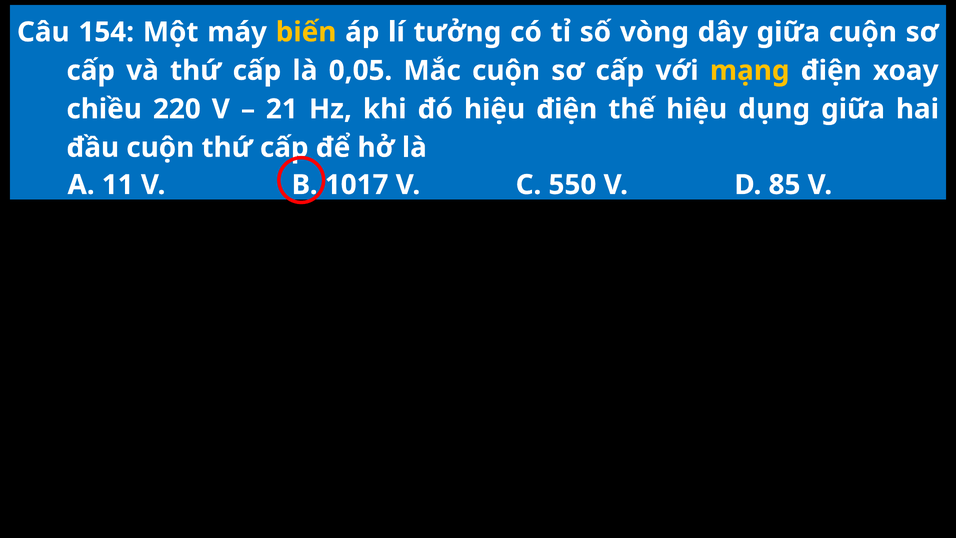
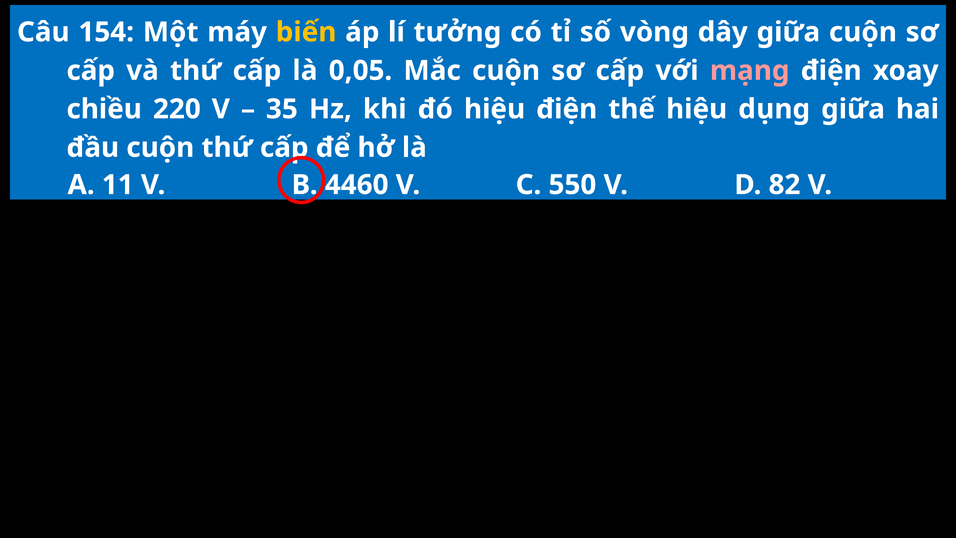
mạng colour: yellow -> pink
21: 21 -> 35
1017: 1017 -> 4460
85: 85 -> 82
